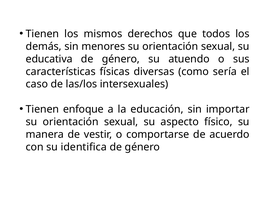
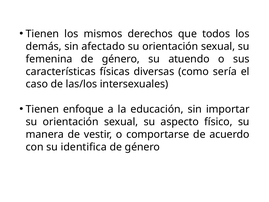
menores: menores -> afectado
educativa: educativa -> femenina
